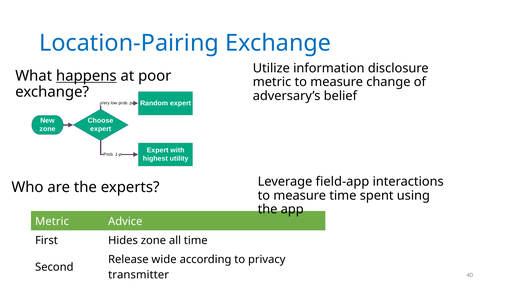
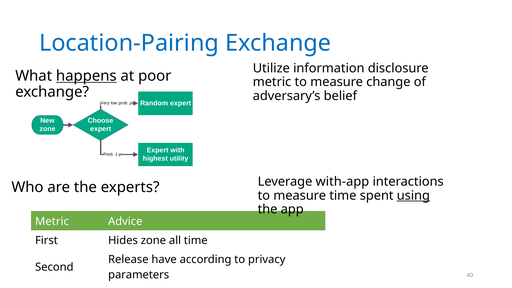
field-app: field-app -> with-app
using underline: none -> present
wide: wide -> have
transmitter: transmitter -> parameters
